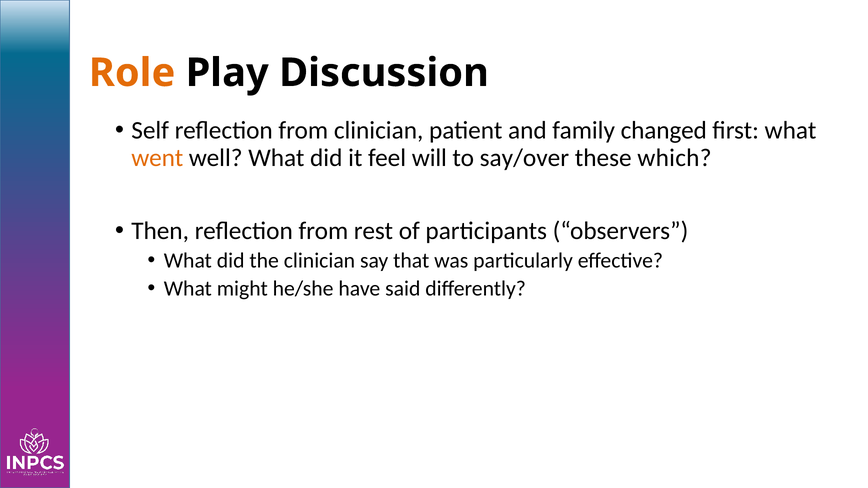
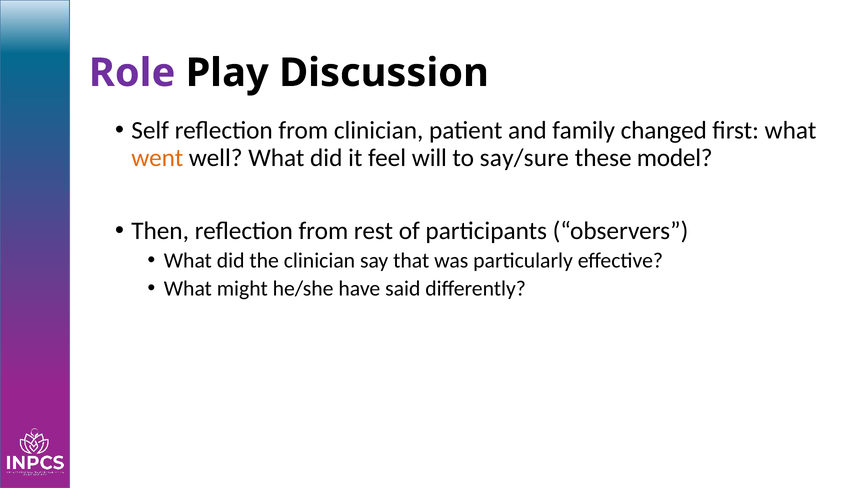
Role colour: orange -> purple
say/over: say/over -> say/sure
which: which -> model
